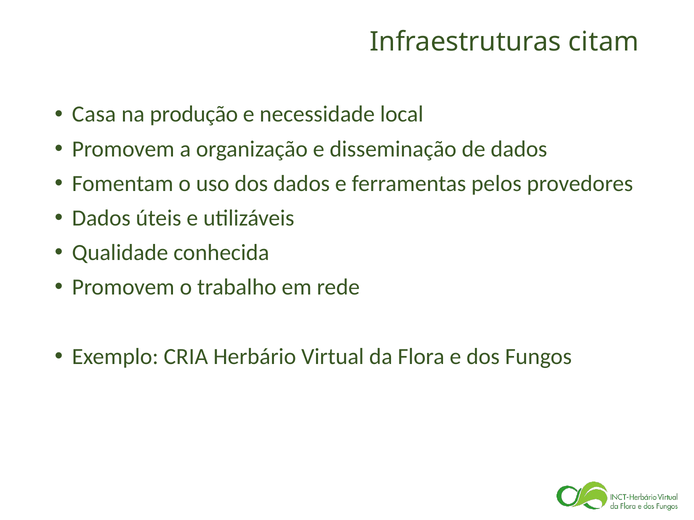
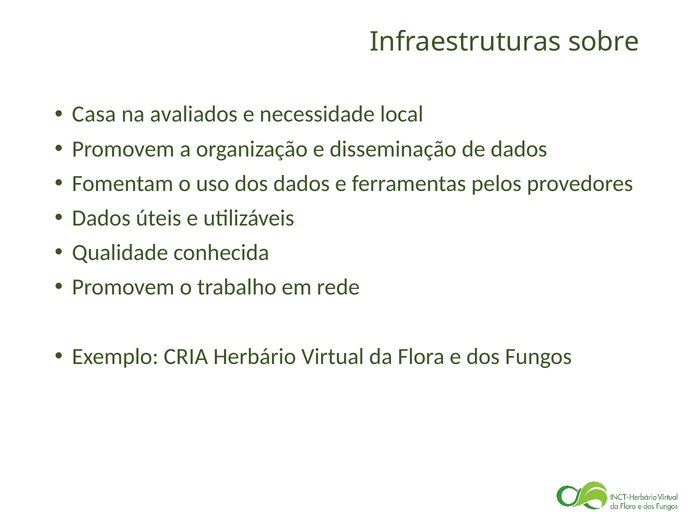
citam: citam -> sobre
produção: produção -> avaliados
